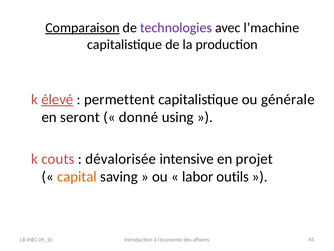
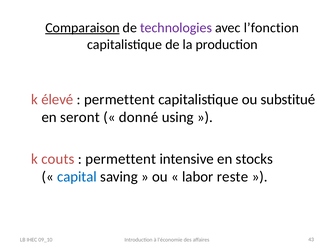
l’machine: l’machine -> l’fonction
élevé underline: present -> none
générale: générale -> substitué
dévalorisée at (121, 159): dévalorisée -> permettent
projet: projet -> stocks
capital colour: orange -> blue
outils: outils -> reste
